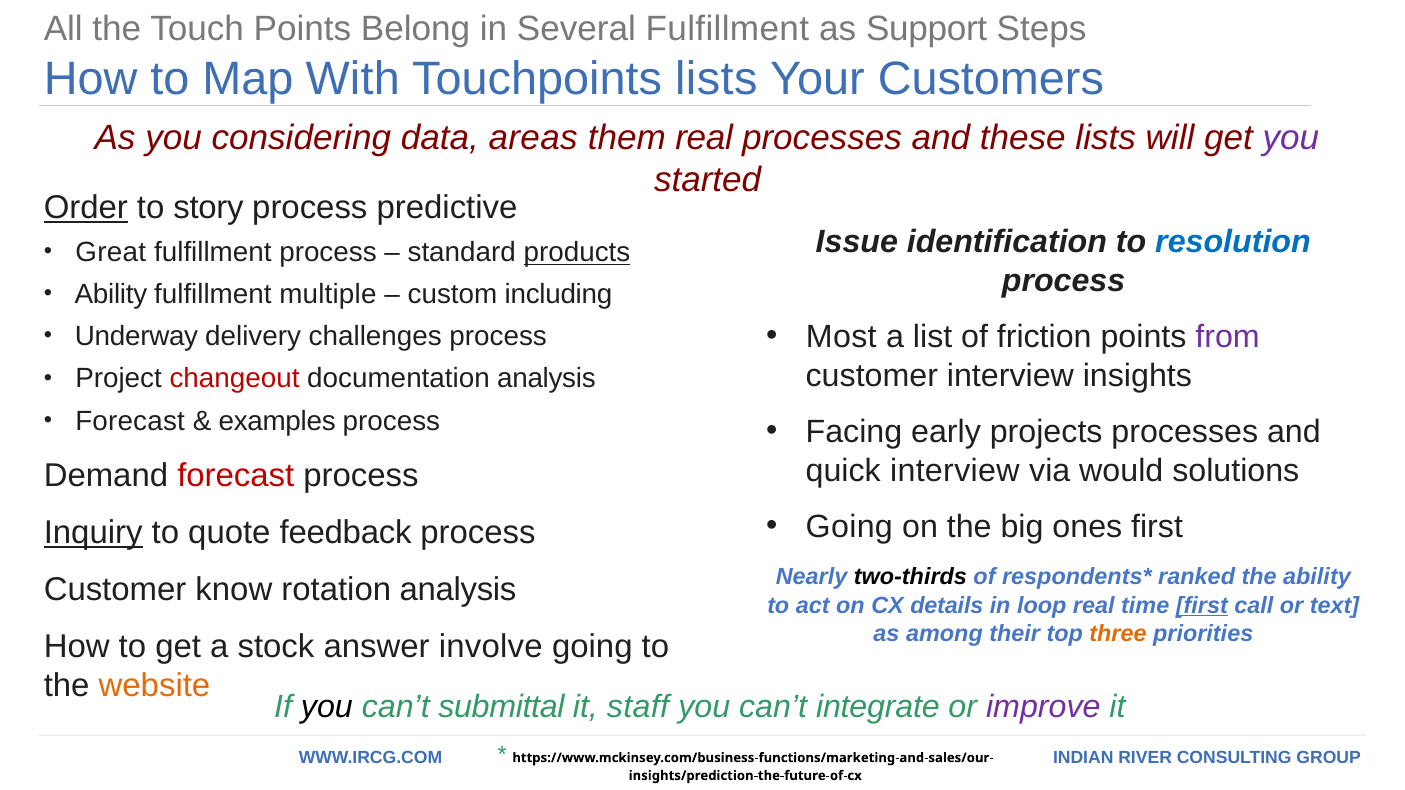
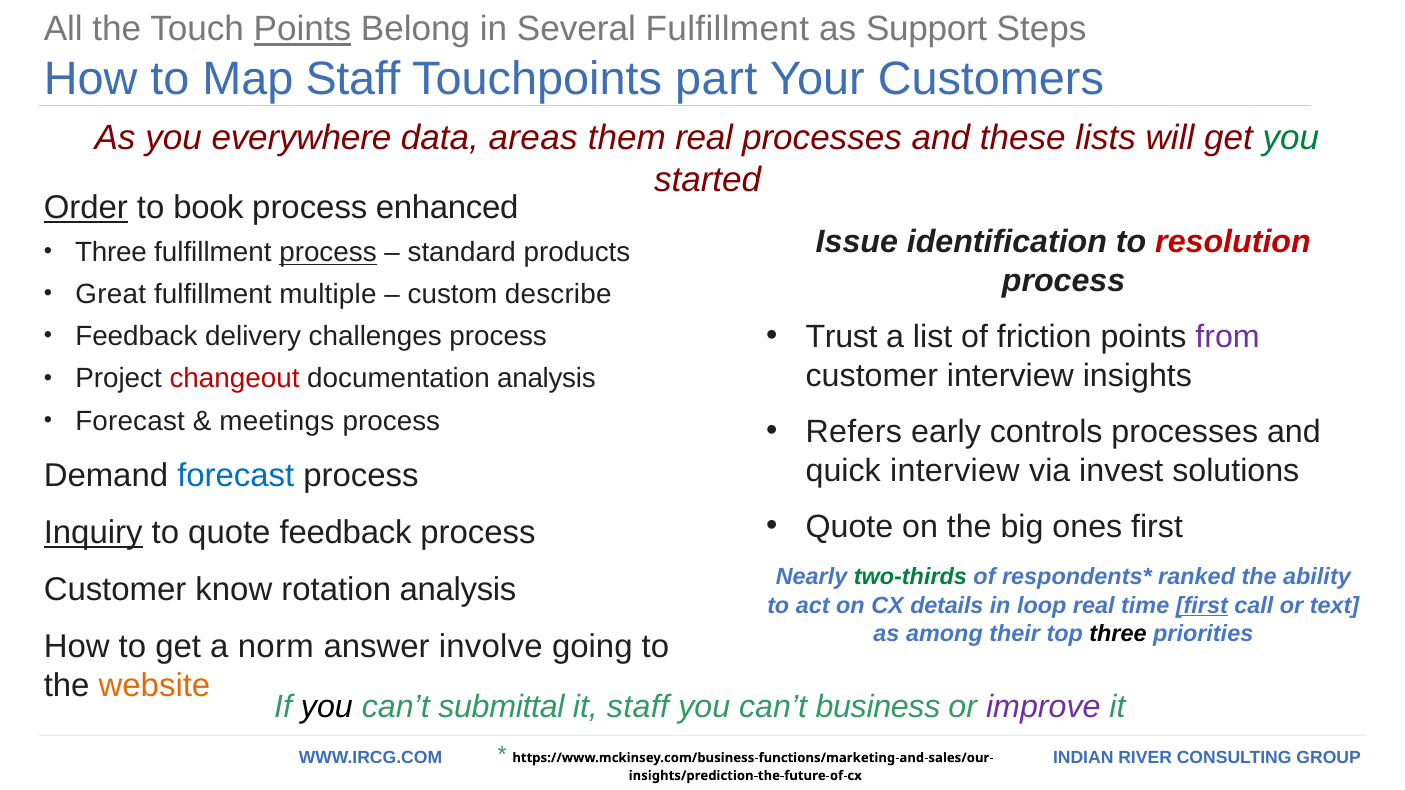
Points at (302, 29) underline: none -> present
Map With: With -> Staff
Touchpoints lists: lists -> part
considering: considering -> everywhere
you at (1291, 138) colour: purple -> green
story: story -> book
predictive: predictive -> enhanced
resolution colour: blue -> red
Great at (111, 253): Great -> Three
process at (328, 253) underline: none -> present
products underline: present -> none
Ability at (111, 295): Ability -> Great
including: including -> describe
Most: Most -> Trust
Underway at (137, 337): Underway -> Feedback
examples: examples -> meetings
Facing: Facing -> Refers
projects: projects -> controls
would: would -> invest
forecast at (236, 475) colour: red -> blue
Going at (849, 527): Going -> Quote
two-thirds colour: black -> green
three at (1118, 634) colour: orange -> black
stock: stock -> norm
integrate: integrate -> business
